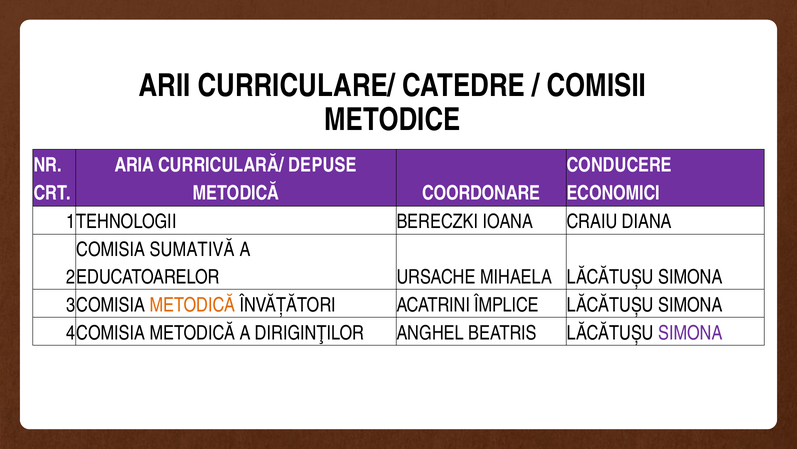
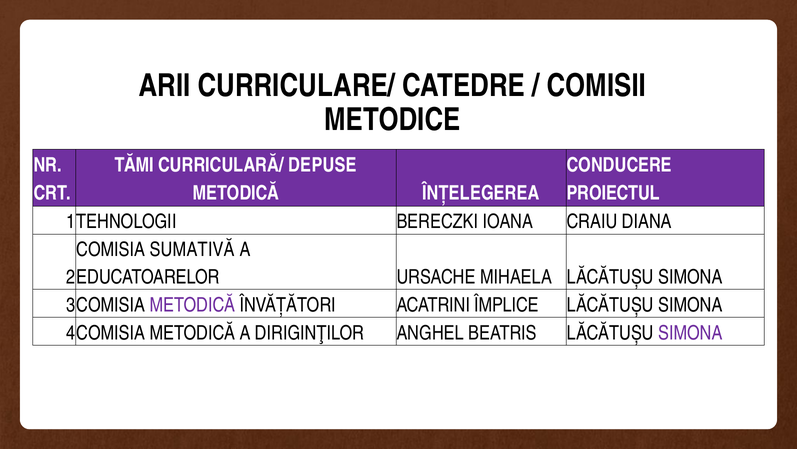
ARIA: ARIA -> TĂMI
COORDONARE: COORDONARE -> ÎNȚELEGEREA
ECONOMICI: ECONOMICI -> PROIECTUL
METODICĂ at (192, 305) colour: orange -> purple
